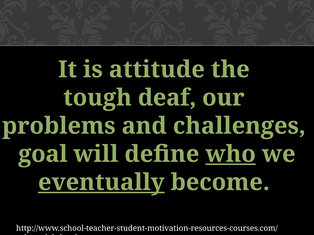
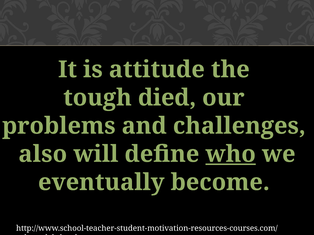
deaf: deaf -> died
goal: goal -> also
eventually underline: present -> none
